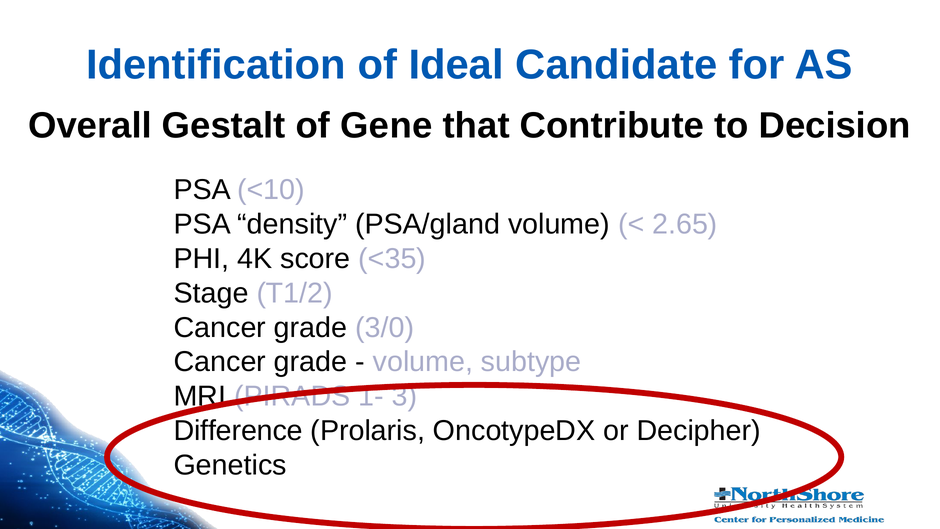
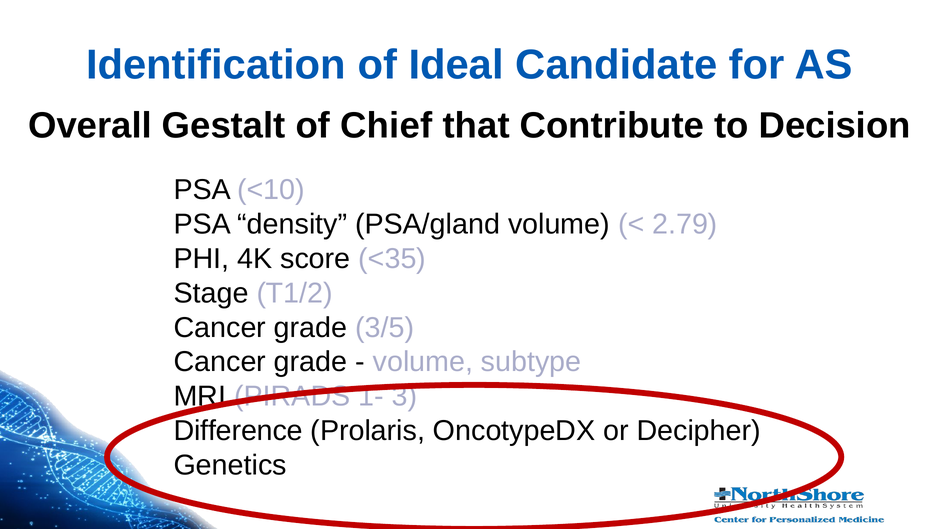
Gene: Gene -> Chief
2.65: 2.65 -> 2.79
3/0: 3/0 -> 3/5
